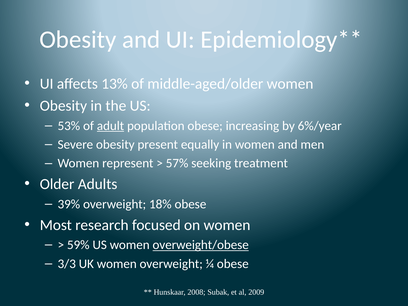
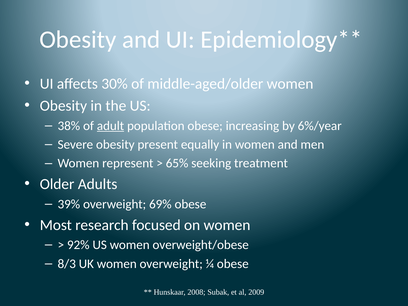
13%: 13% -> 30%
53%: 53% -> 38%
57%: 57% -> 65%
18%: 18% -> 69%
59%: 59% -> 92%
overweight/obese underline: present -> none
3/3: 3/3 -> 8/3
